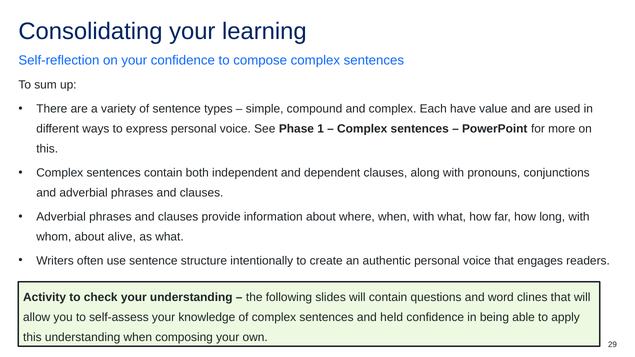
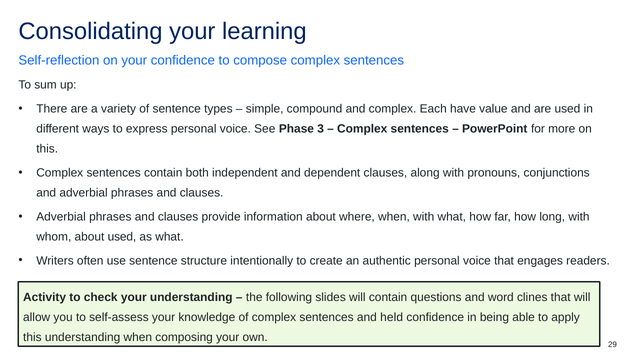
1: 1 -> 3
about alive: alive -> used
